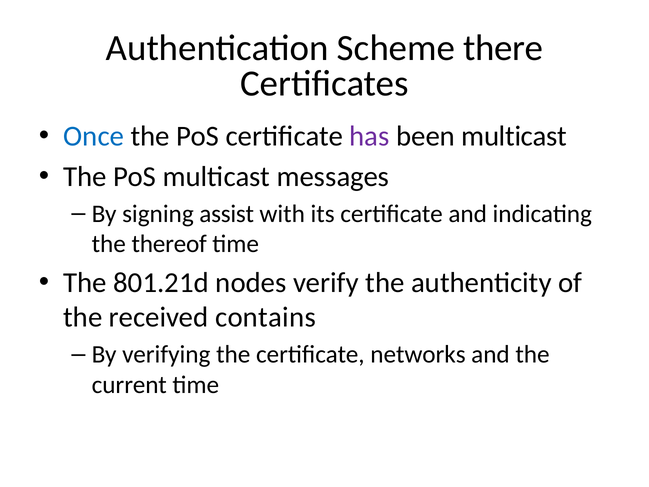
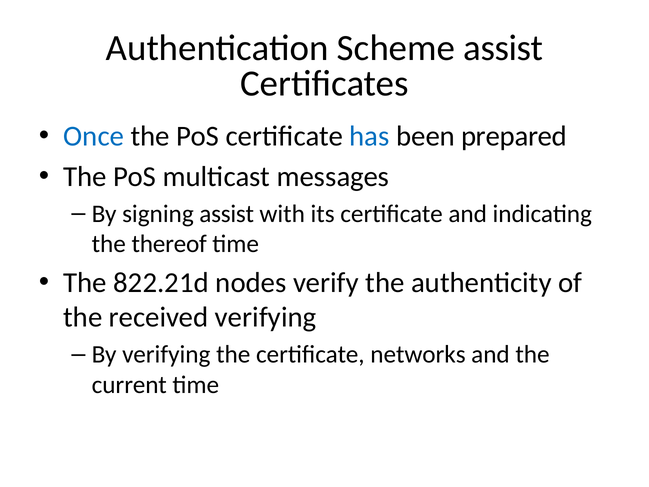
Scheme there: there -> assist
has colour: purple -> blue
been multicast: multicast -> prepared
801.21d: 801.21d -> 822.21d
received contains: contains -> verifying
